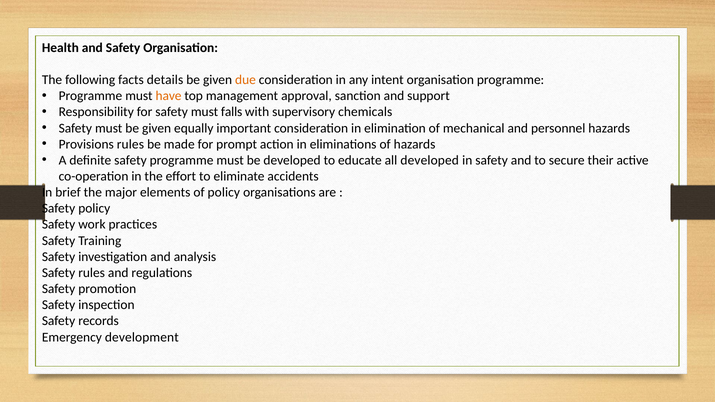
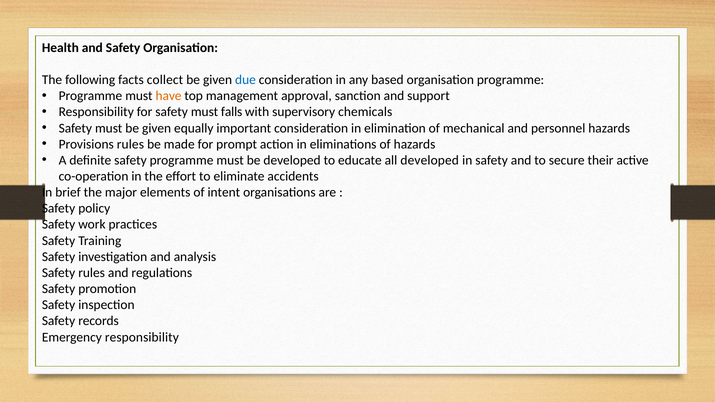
details: details -> collect
due colour: orange -> blue
intent: intent -> based
of policy: policy -> intent
Emergency development: development -> responsibility
